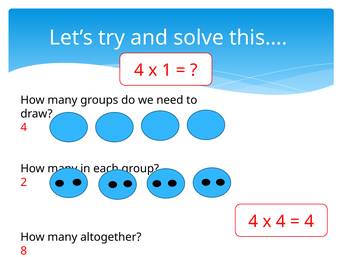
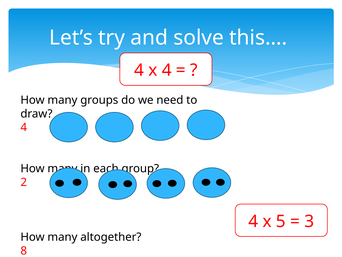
x 1: 1 -> 4
x 4: 4 -> 5
4 at (309, 221): 4 -> 3
